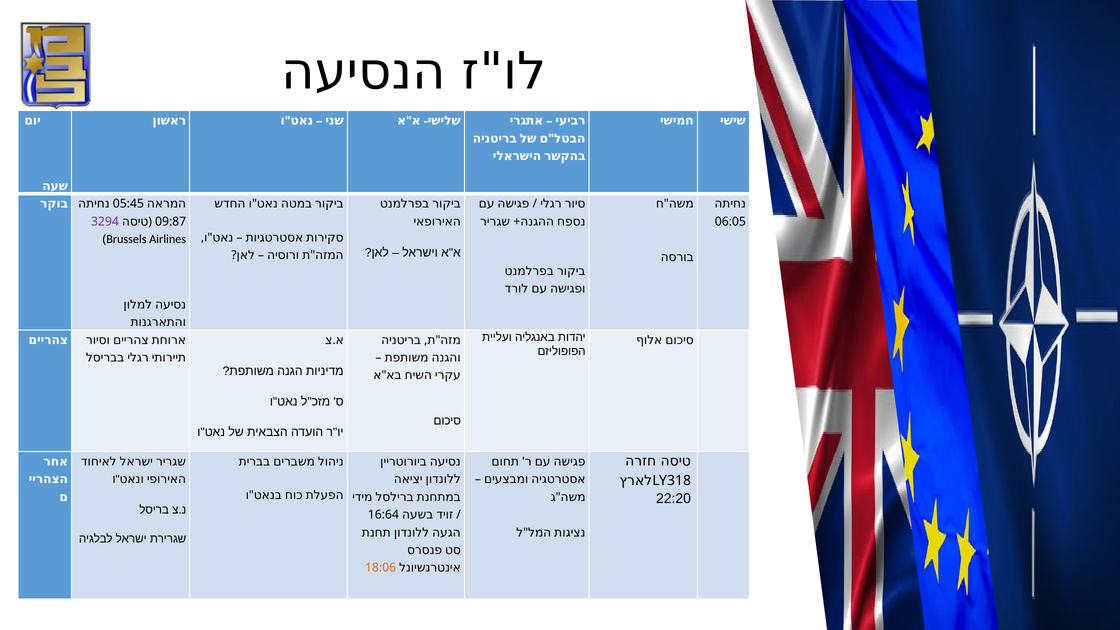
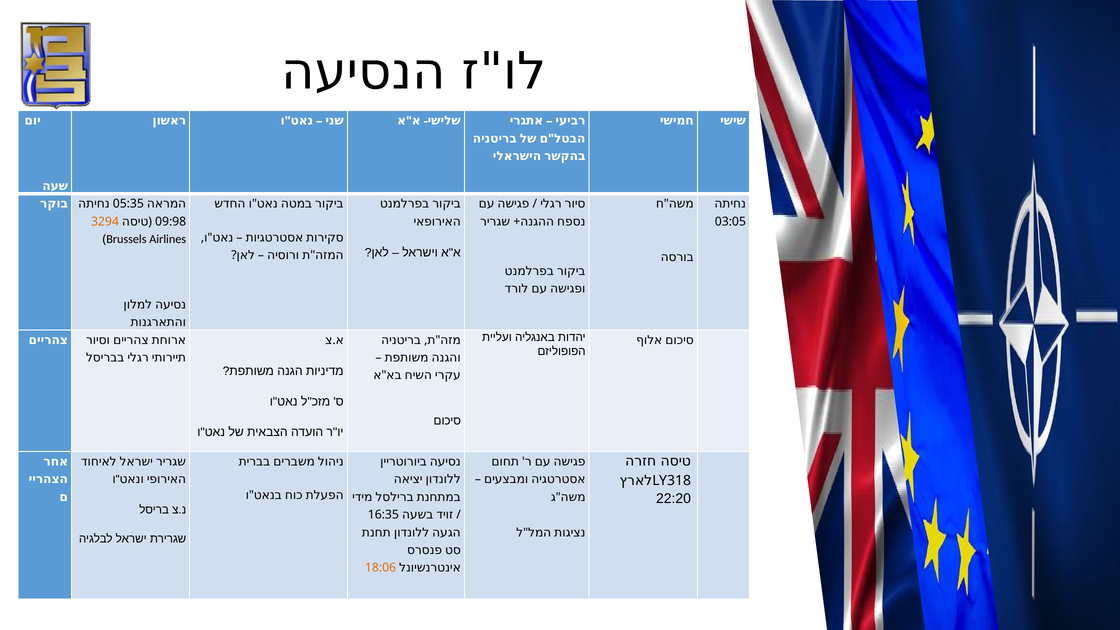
05:45: 05:45 -> 05:35
3294 colour: purple -> orange
09:87: 09:87 -> 09:98
06:05: 06:05 -> 03:05
16:64: 16:64 -> 16:35
